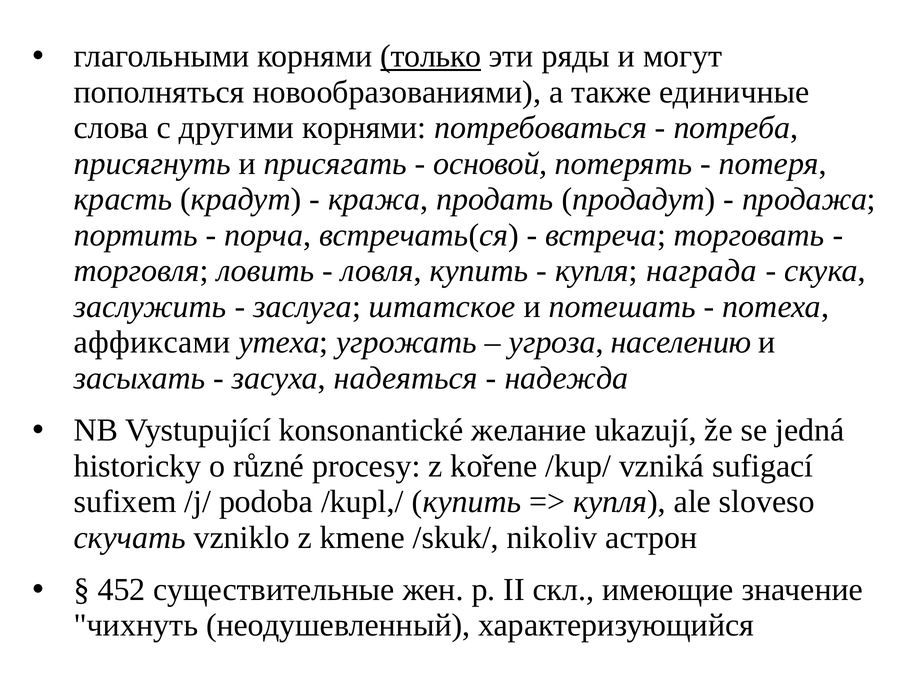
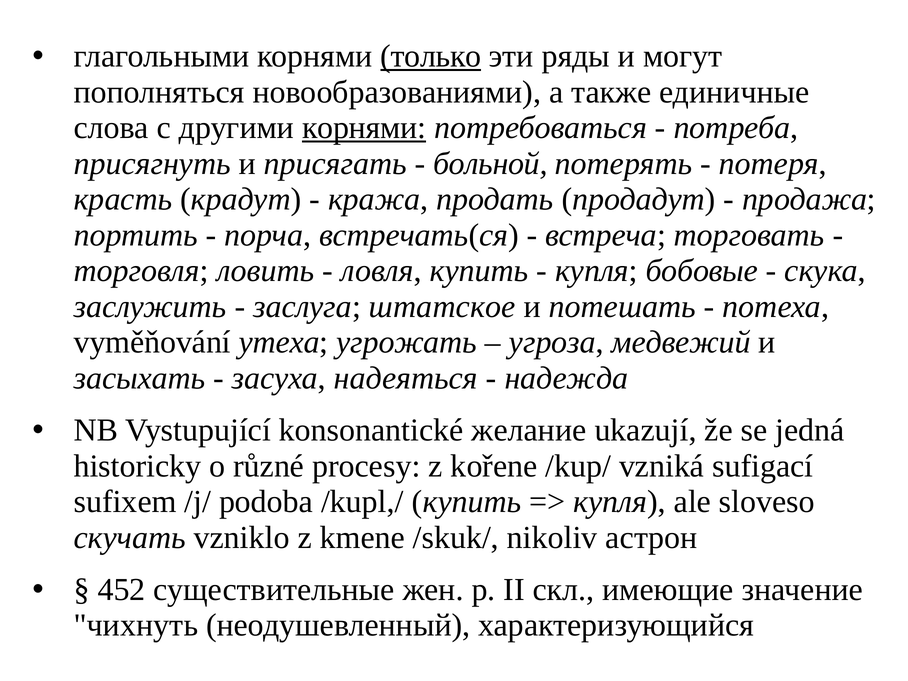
корнями at (364, 128) underline: none -> present
основой: основой -> больной
награда: награда -> бобовые
аффиксами: аффиксами -> vyměňování
населению: населению -> медвежий
